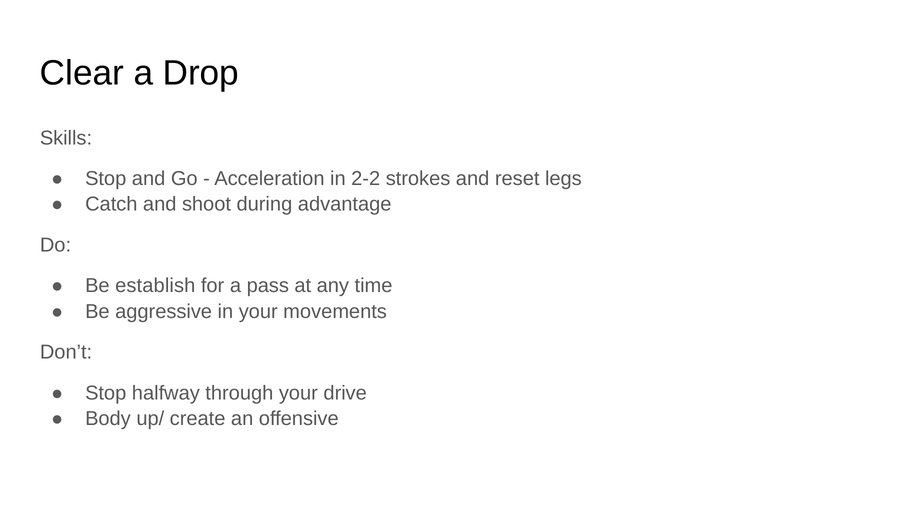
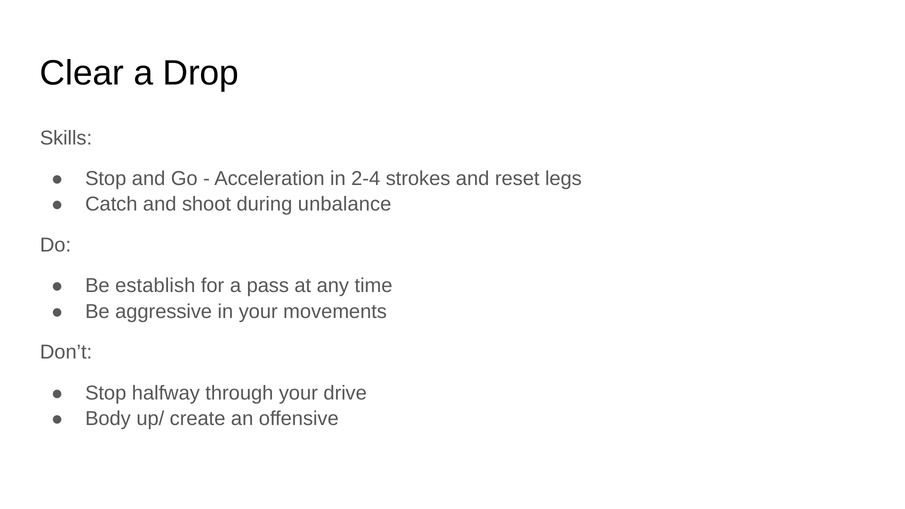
2-2: 2-2 -> 2-4
advantage: advantage -> unbalance
